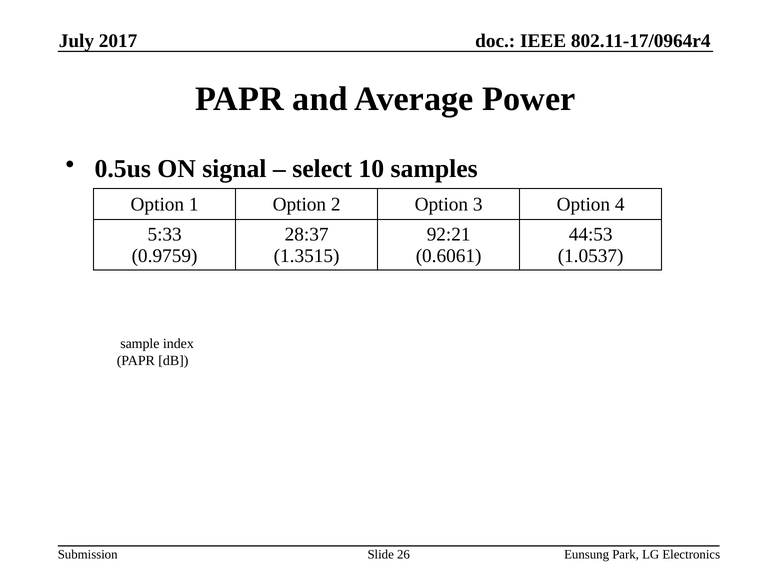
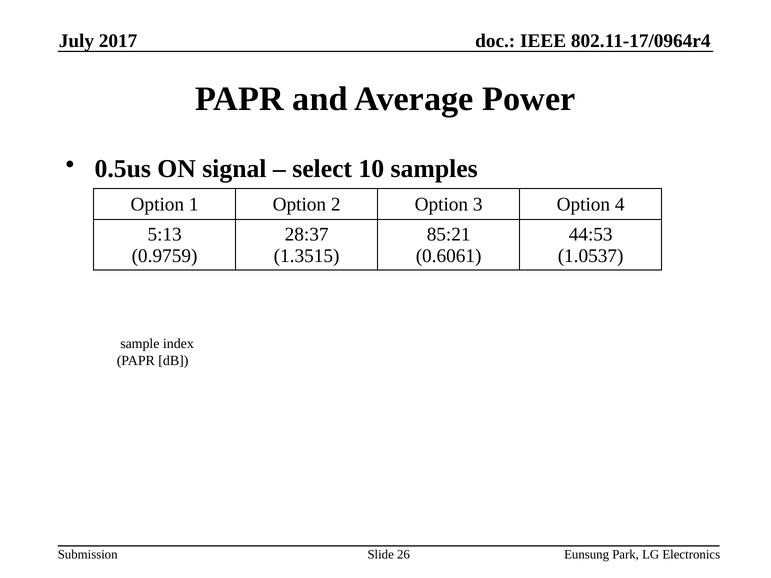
5:33: 5:33 -> 5:13
92:21: 92:21 -> 85:21
